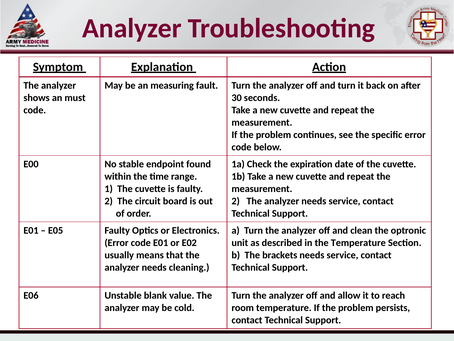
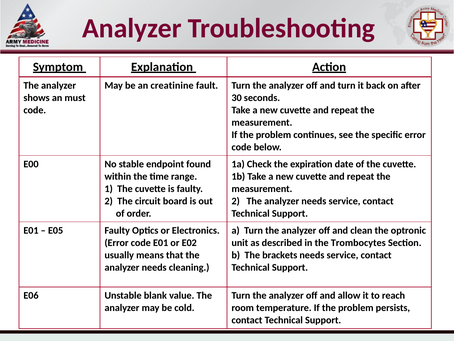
measuring: measuring -> creatinine
the Temperature: Temperature -> Trombocytes
